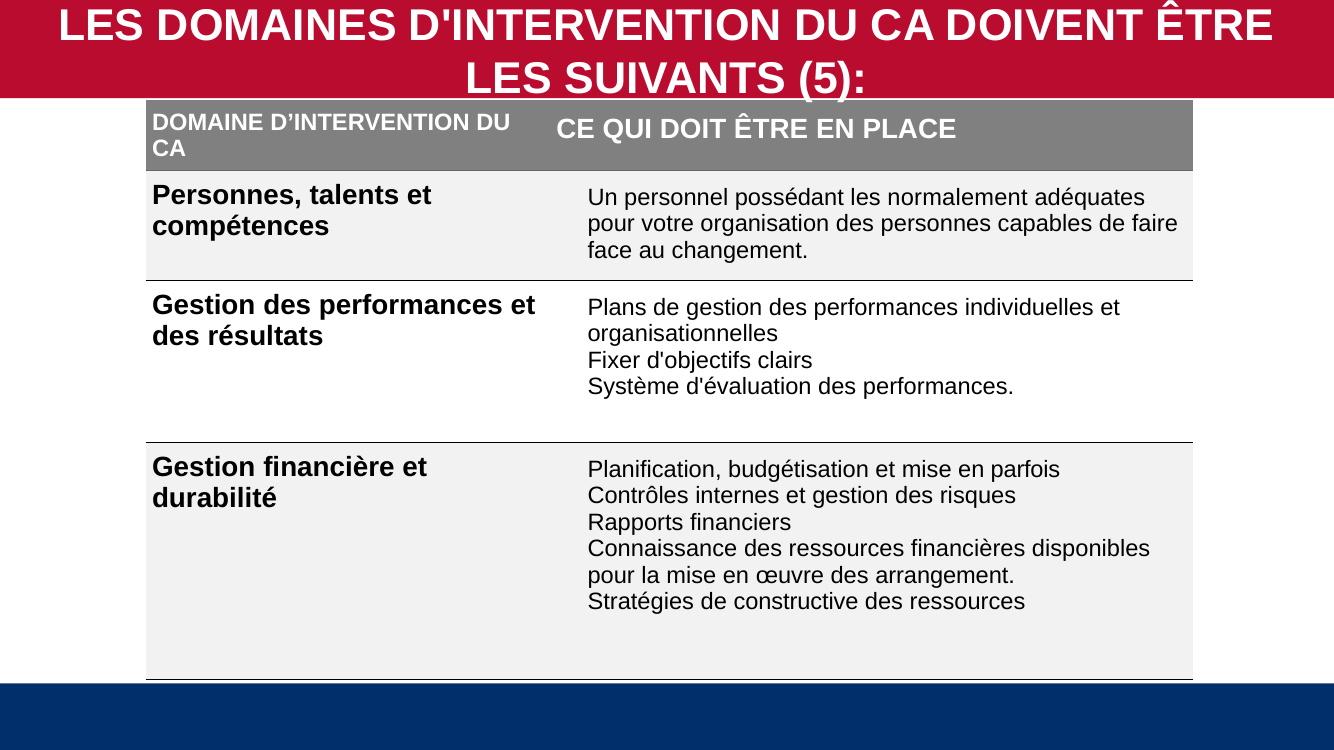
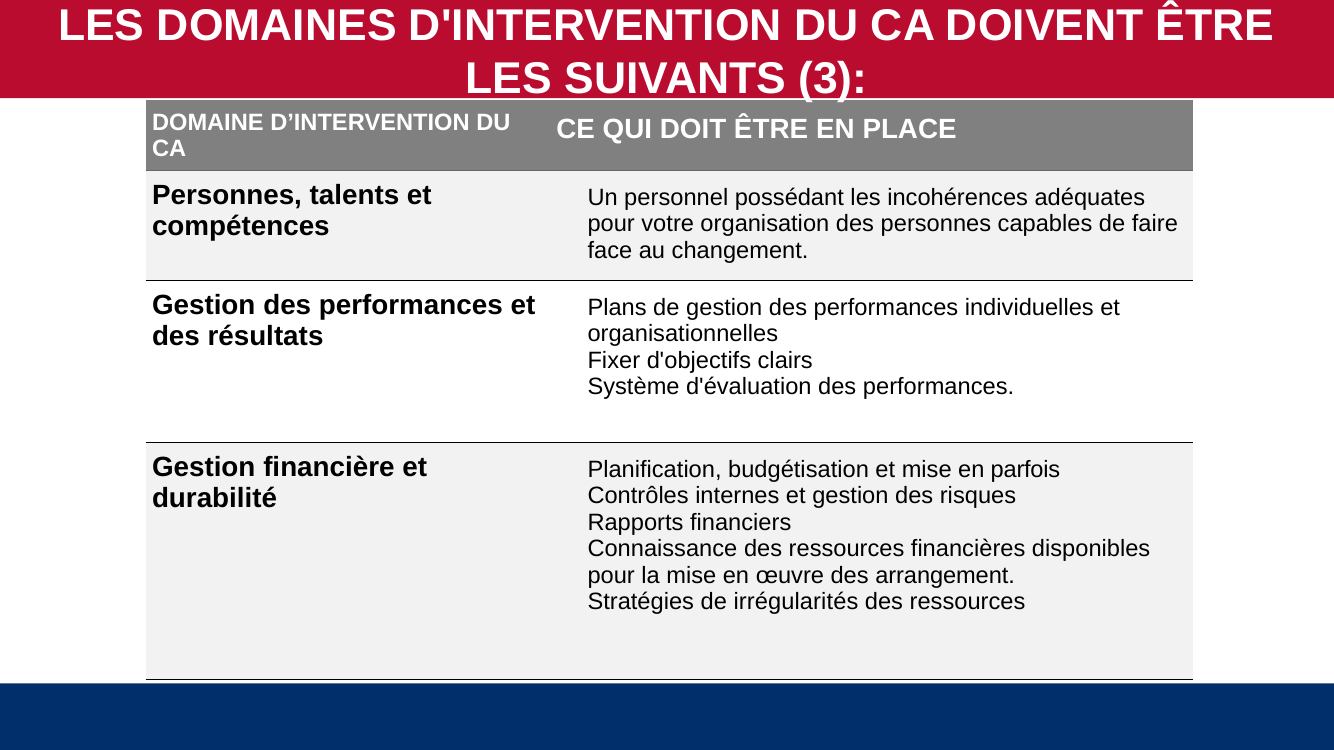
5: 5 -> 3
normalement: normalement -> incohérences
constructive: constructive -> irrégularités
